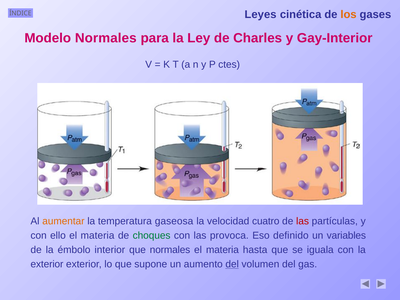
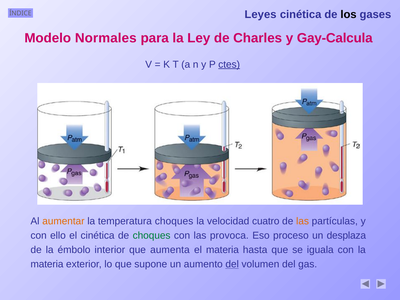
los colour: orange -> black
Gay-Interior: Gay-Interior -> Gay-Calcula
ctes underline: none -> present
temperatura gaseosa: gaseosa -> choques
las at (303, 221) colour: red -> orange
ello el materia: materia -> cinética
definido: definido -> proceso
variables: variables -> desplaza
que normales: normales -> aumenta
exterior at (47, 264): exterior -> materia
